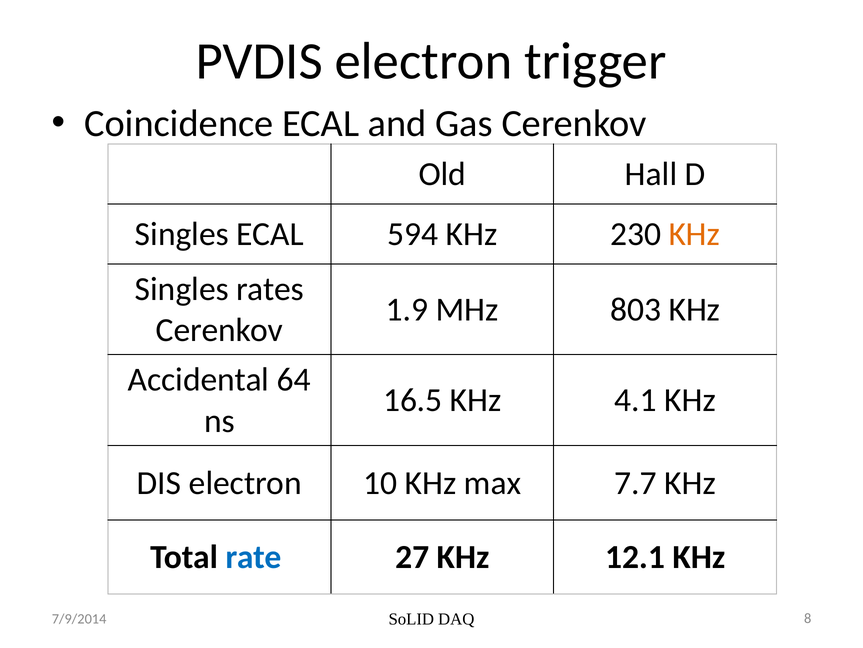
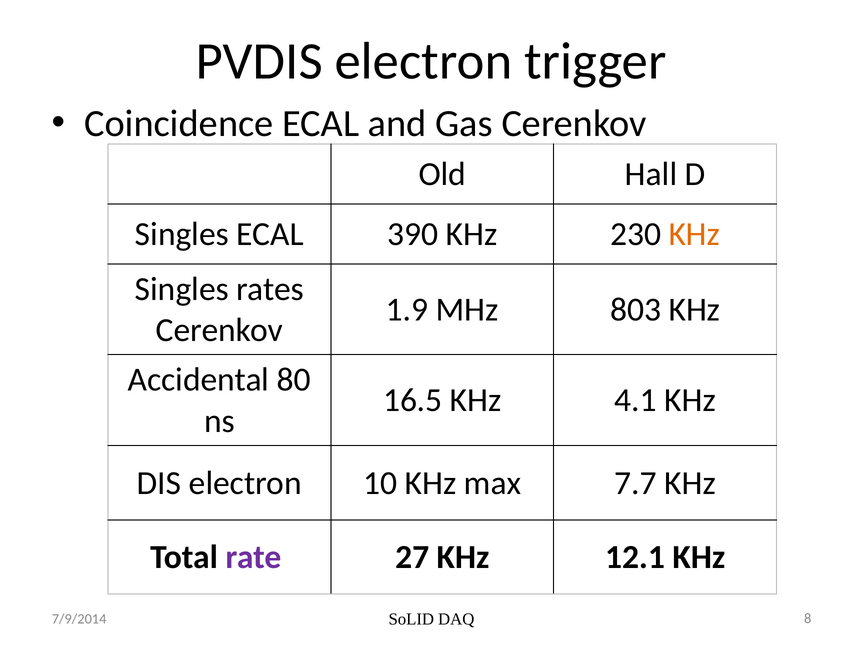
594: 594 -> 390
64: 64 -> 80
rate colour: blue -> purple
